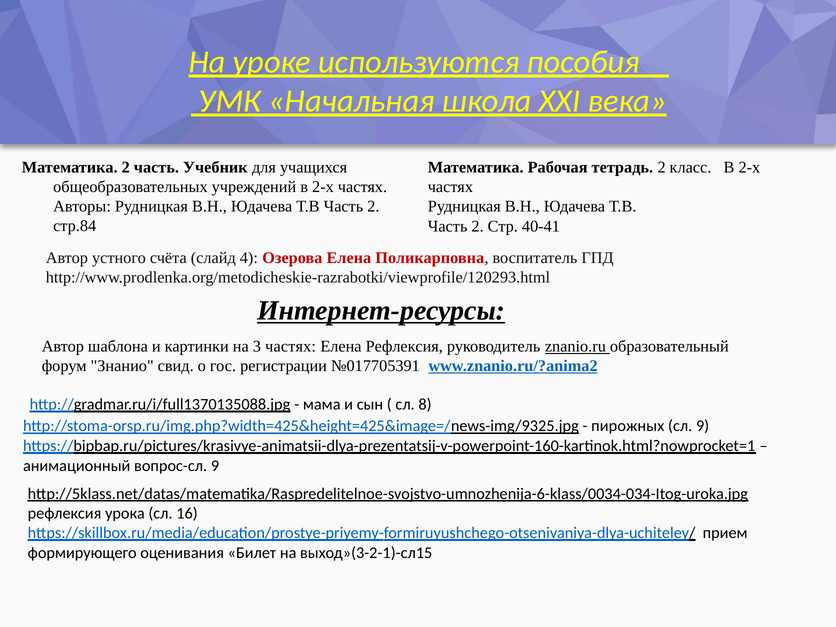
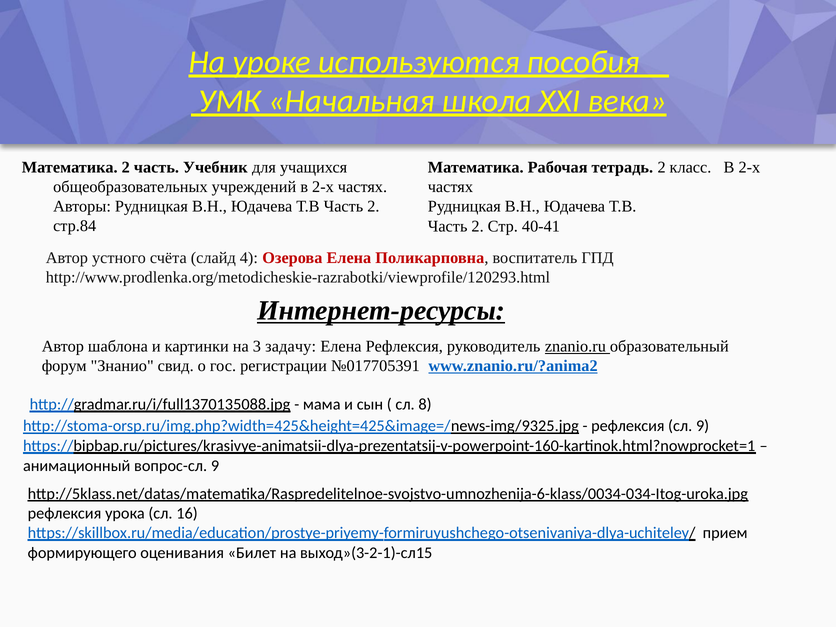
3 частях: частях -> задачу
пирожных at (628, 426): пирожных -> рефлексия
